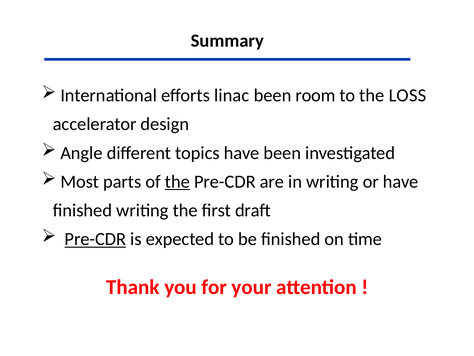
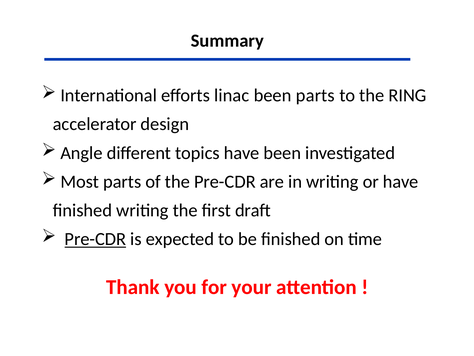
been room: room -> parts
LOSS: LOSS -> RING
the at (177, 181) underline: present -> none
